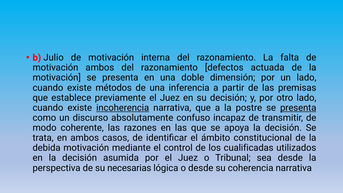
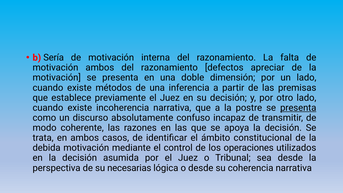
Julio: Julio -> Sería
actuada: actuada -> apreciar
incoherencia underline: present -> none
cualificadas: cualificadas -> operaciones
